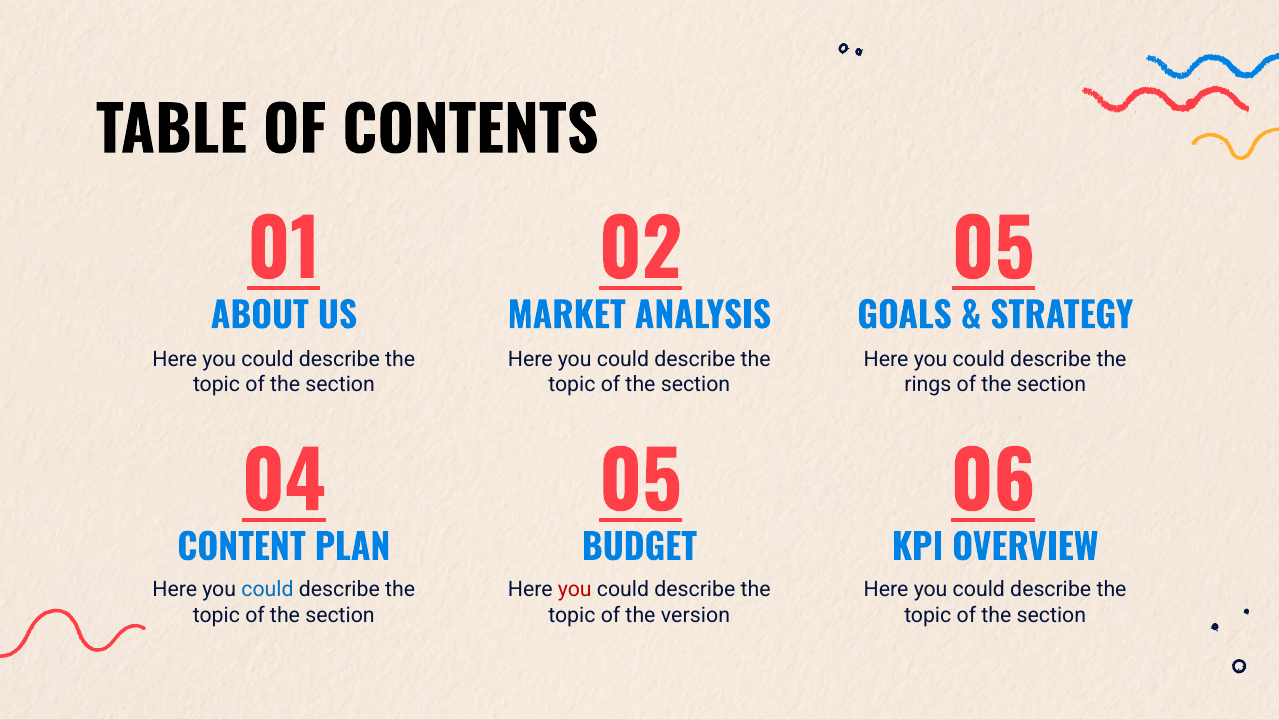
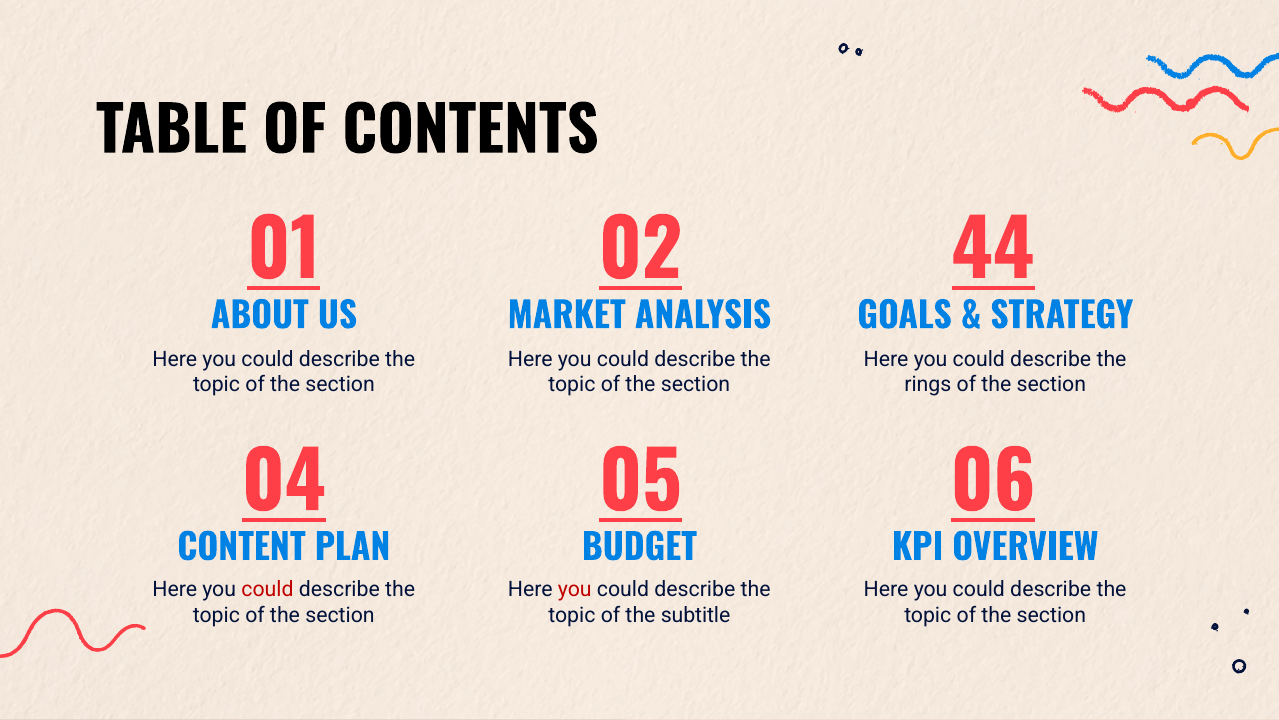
02 05: 05 -> 44
could at (267, 589) colour: blue -> red
version: version -> subtitle
